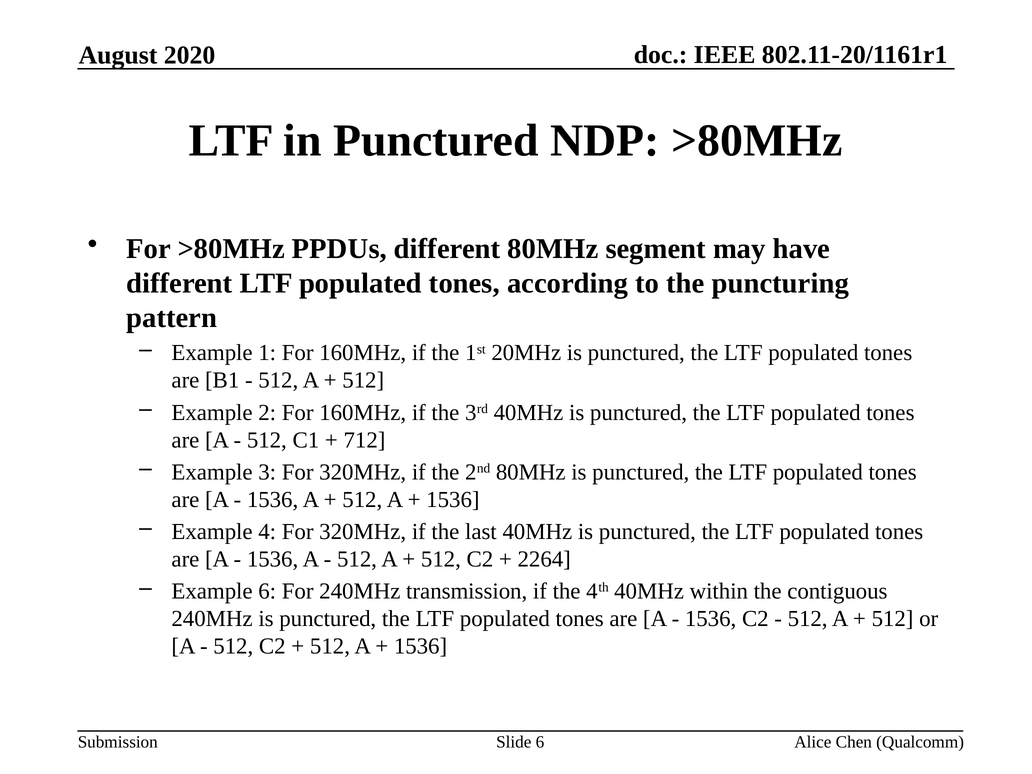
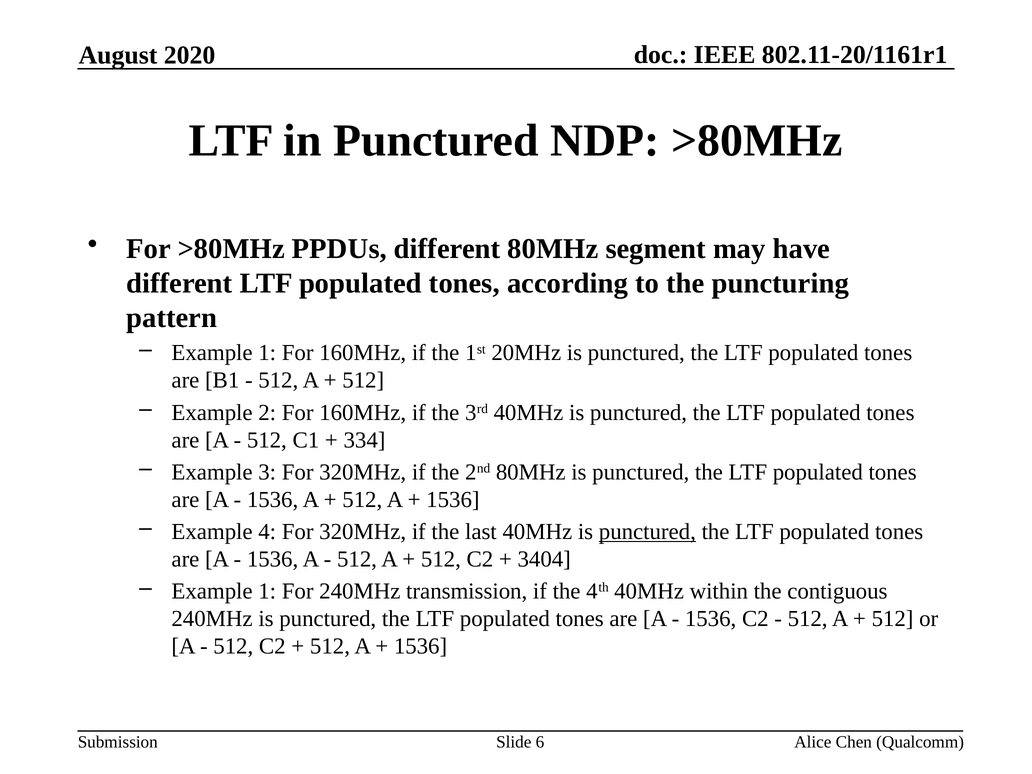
712: 712 -> 334
punctured at (647, 532) underline: none -> present
2264: 2264 -> 3404
6 at (267, 591): 6 -> 1
